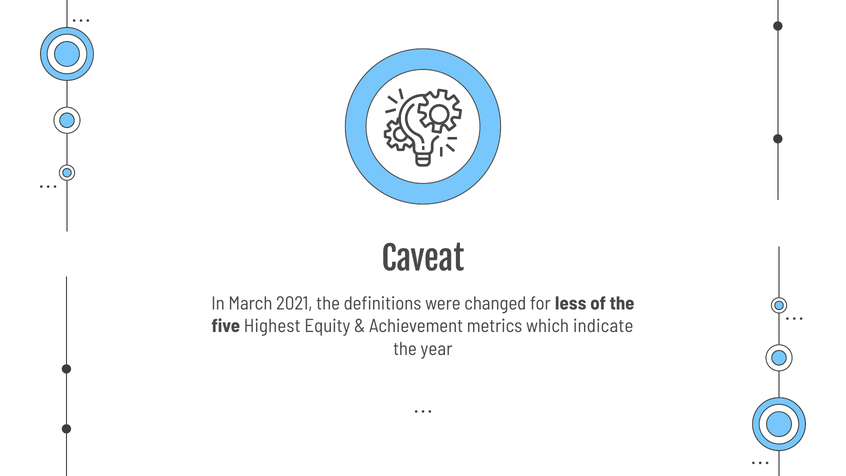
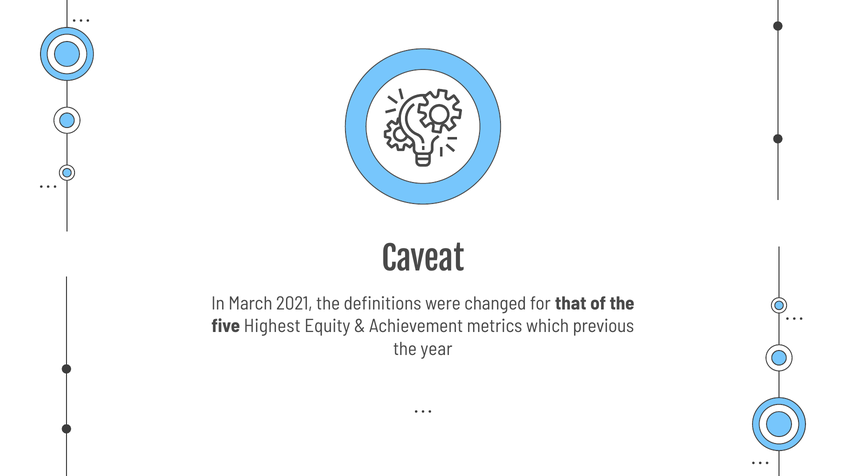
less: less -> that
indicate: indicate -> previous
